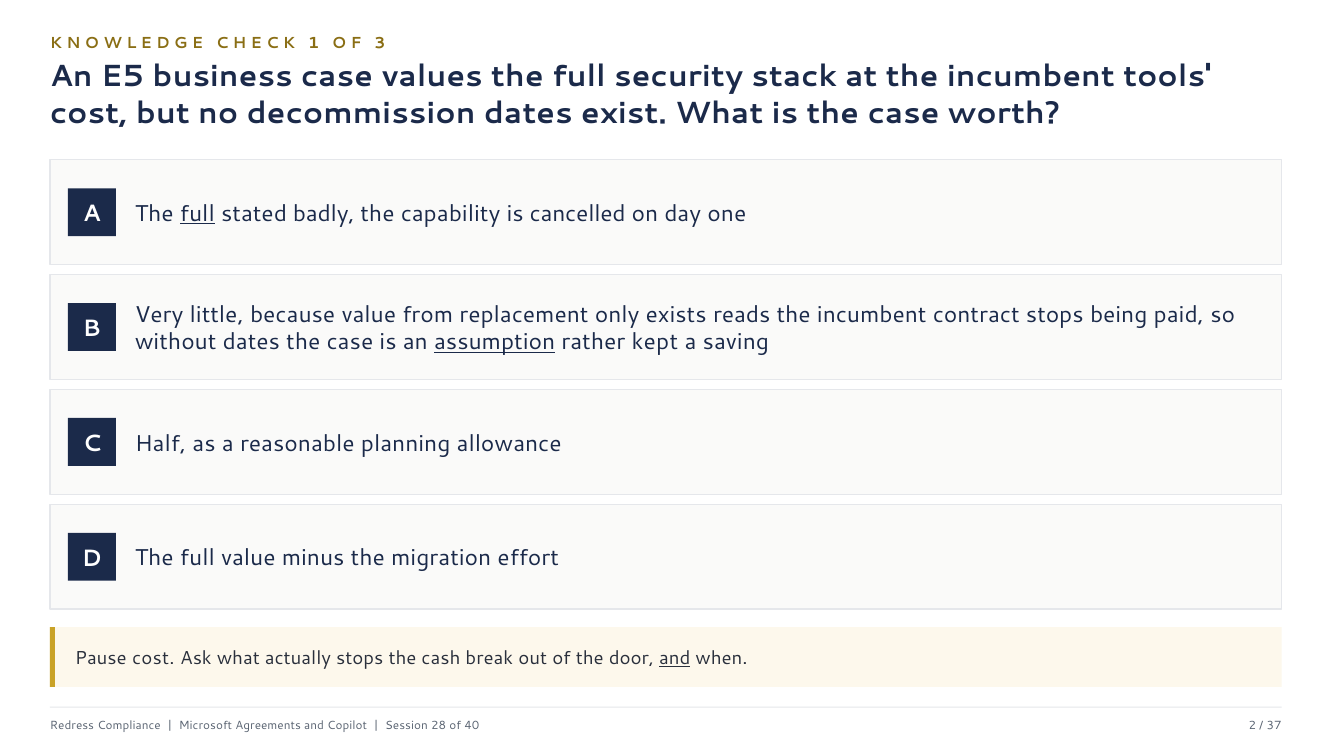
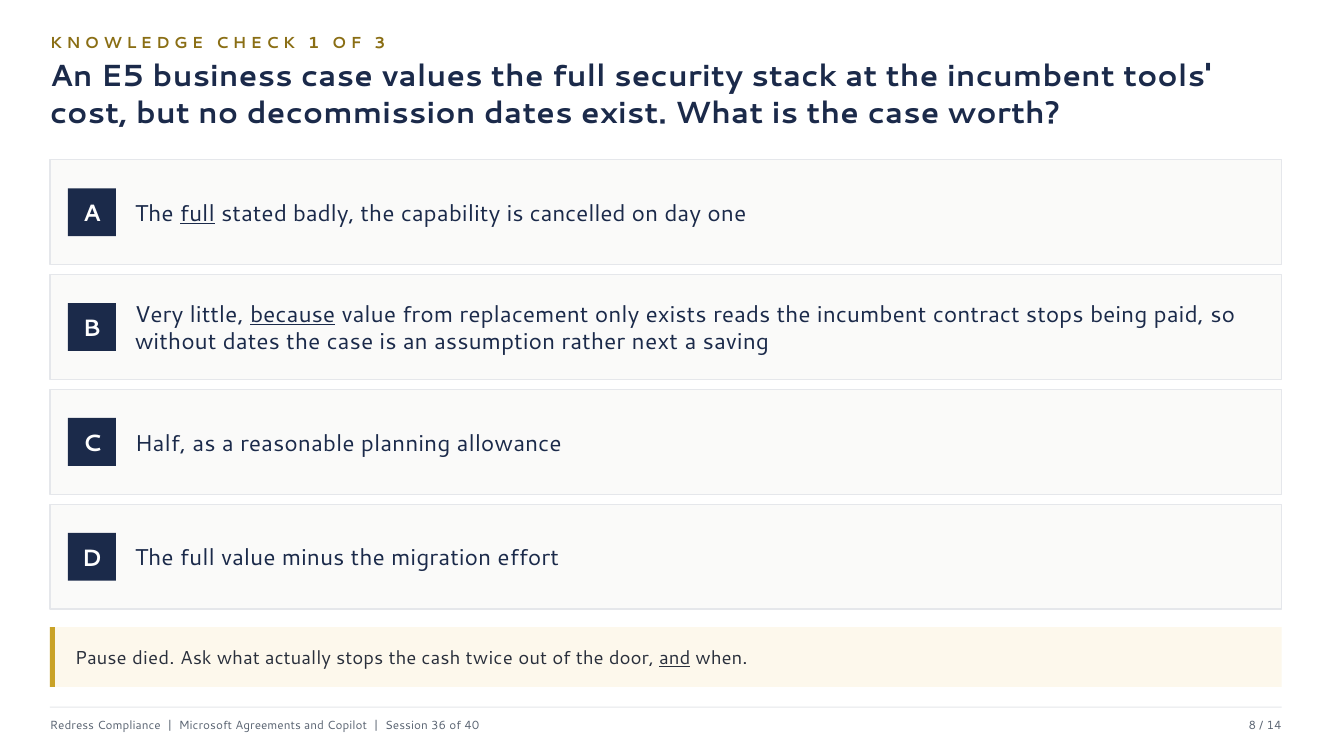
because underline: none -> present
assumption underline: present -> none
kept: kept -> next
Pause cost: cost -> died
break: break -> twice
28: 28 -> 36
2: 2 -> 8
37: 37 -> 14
